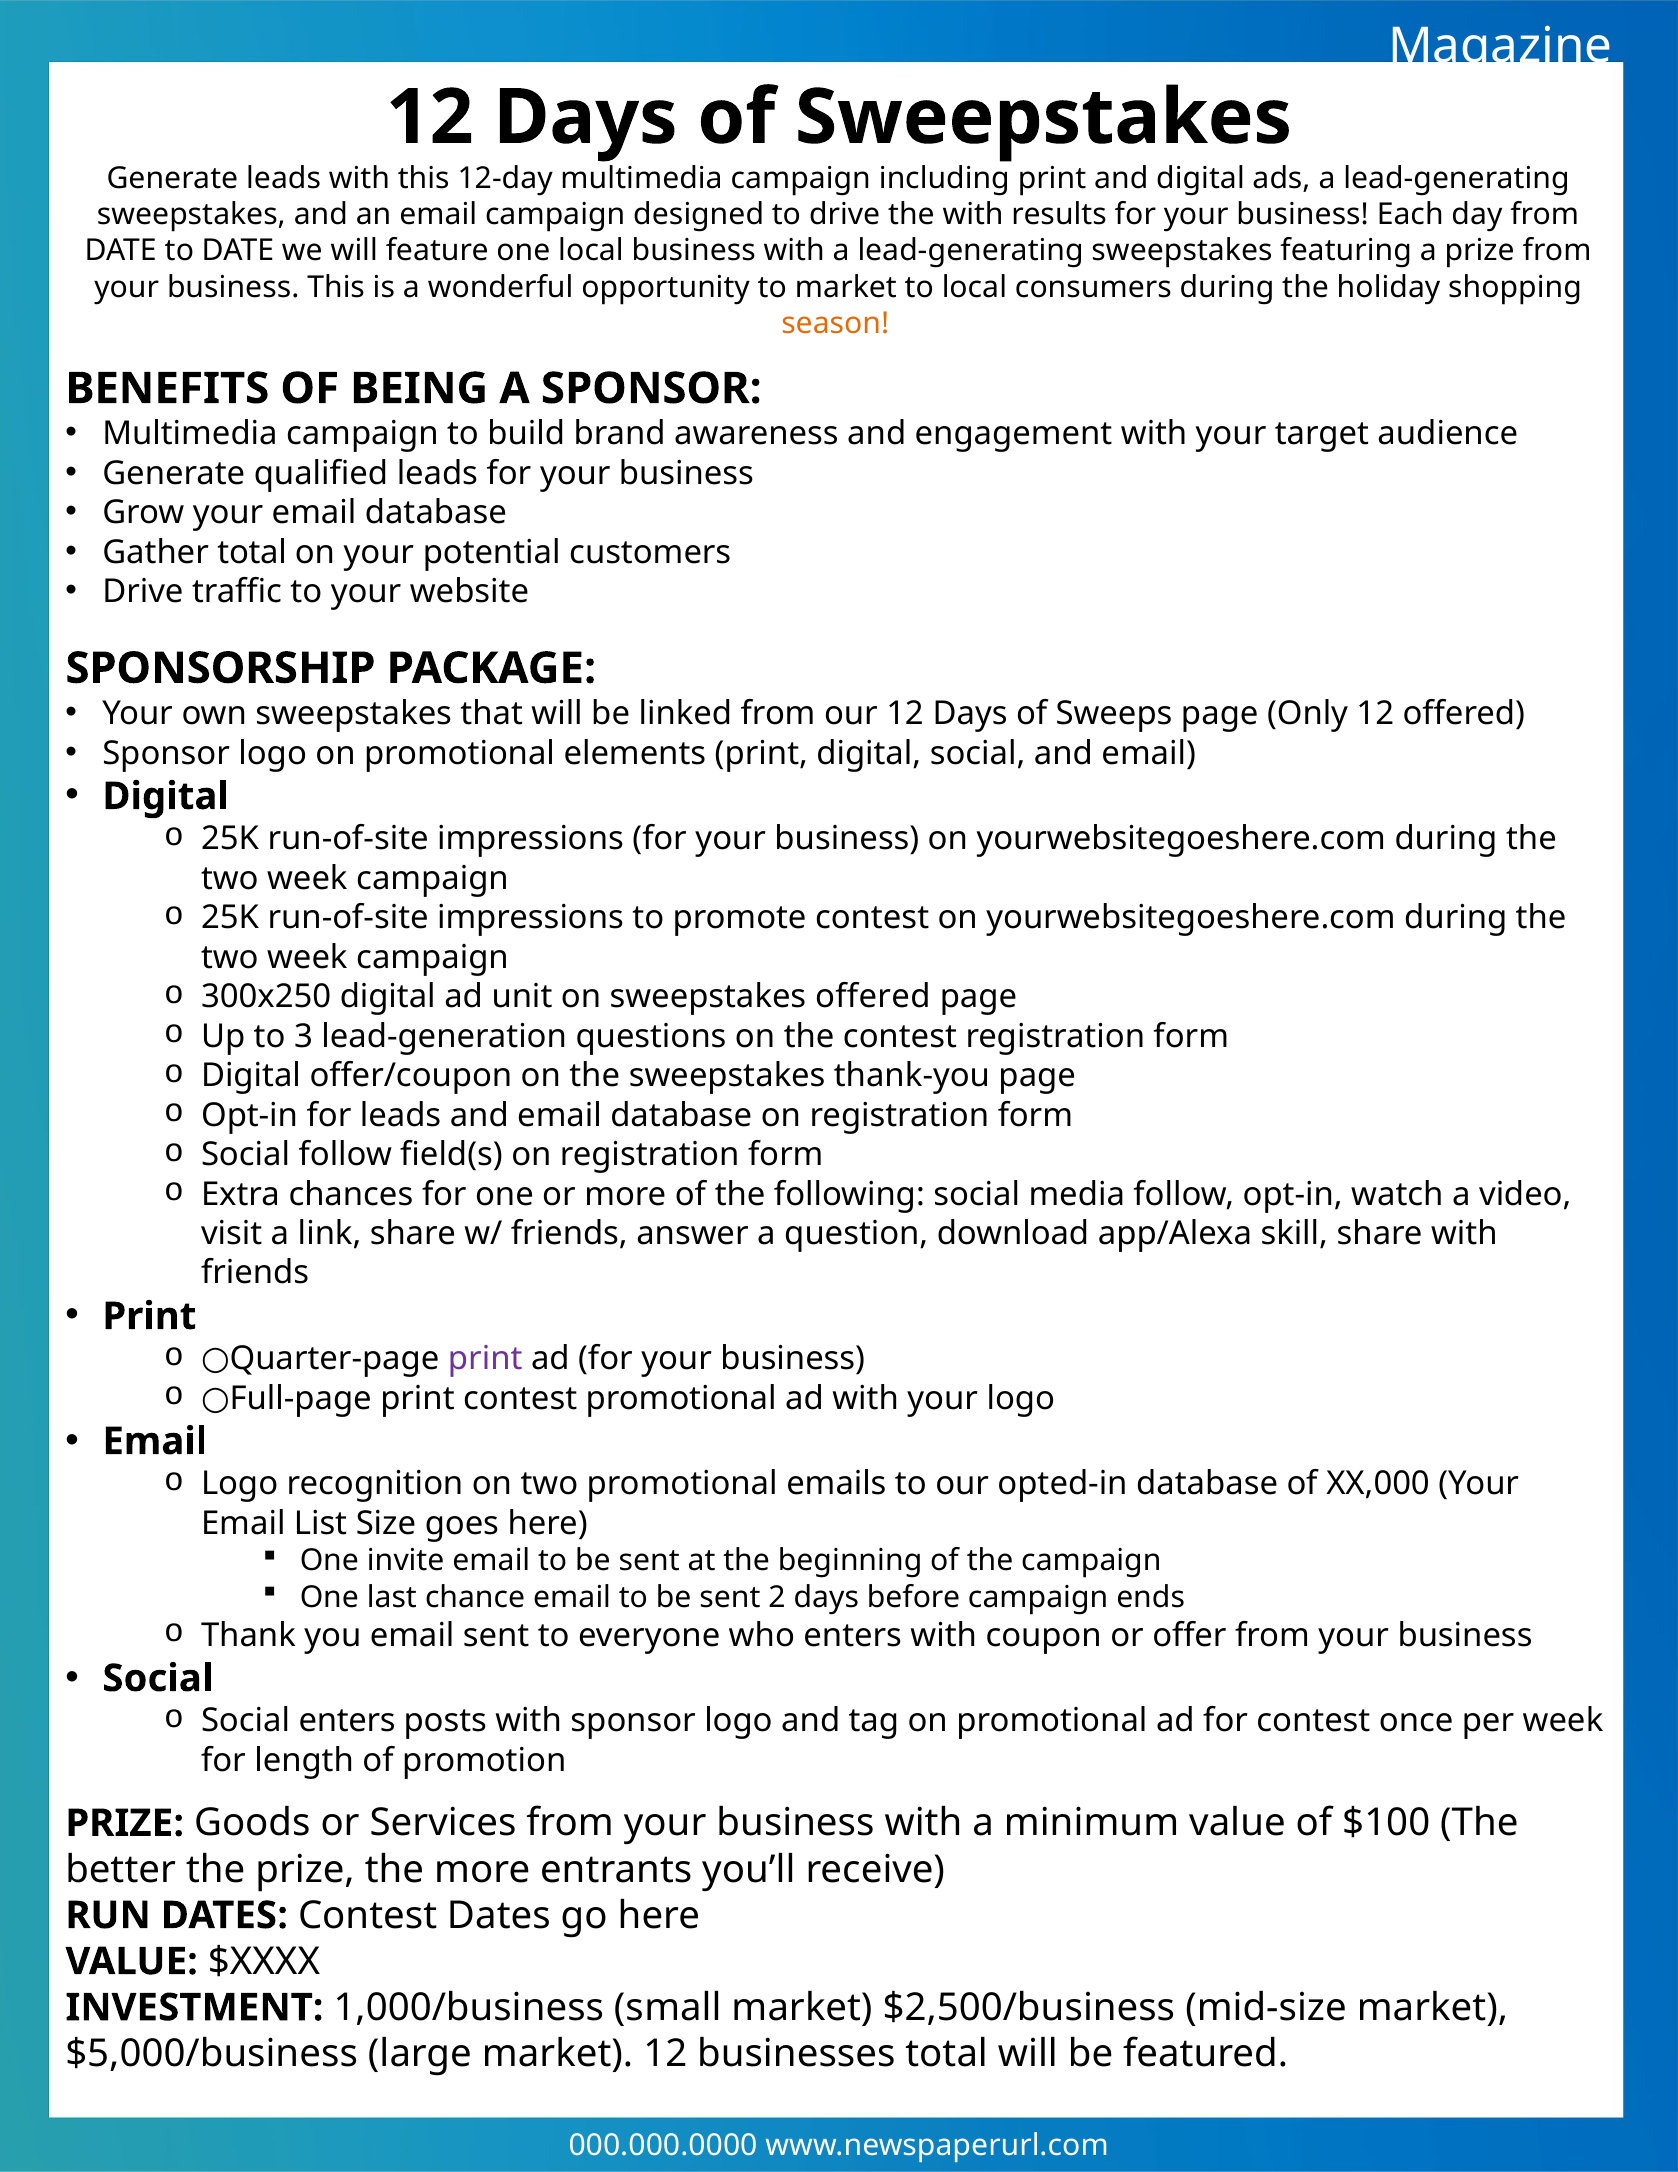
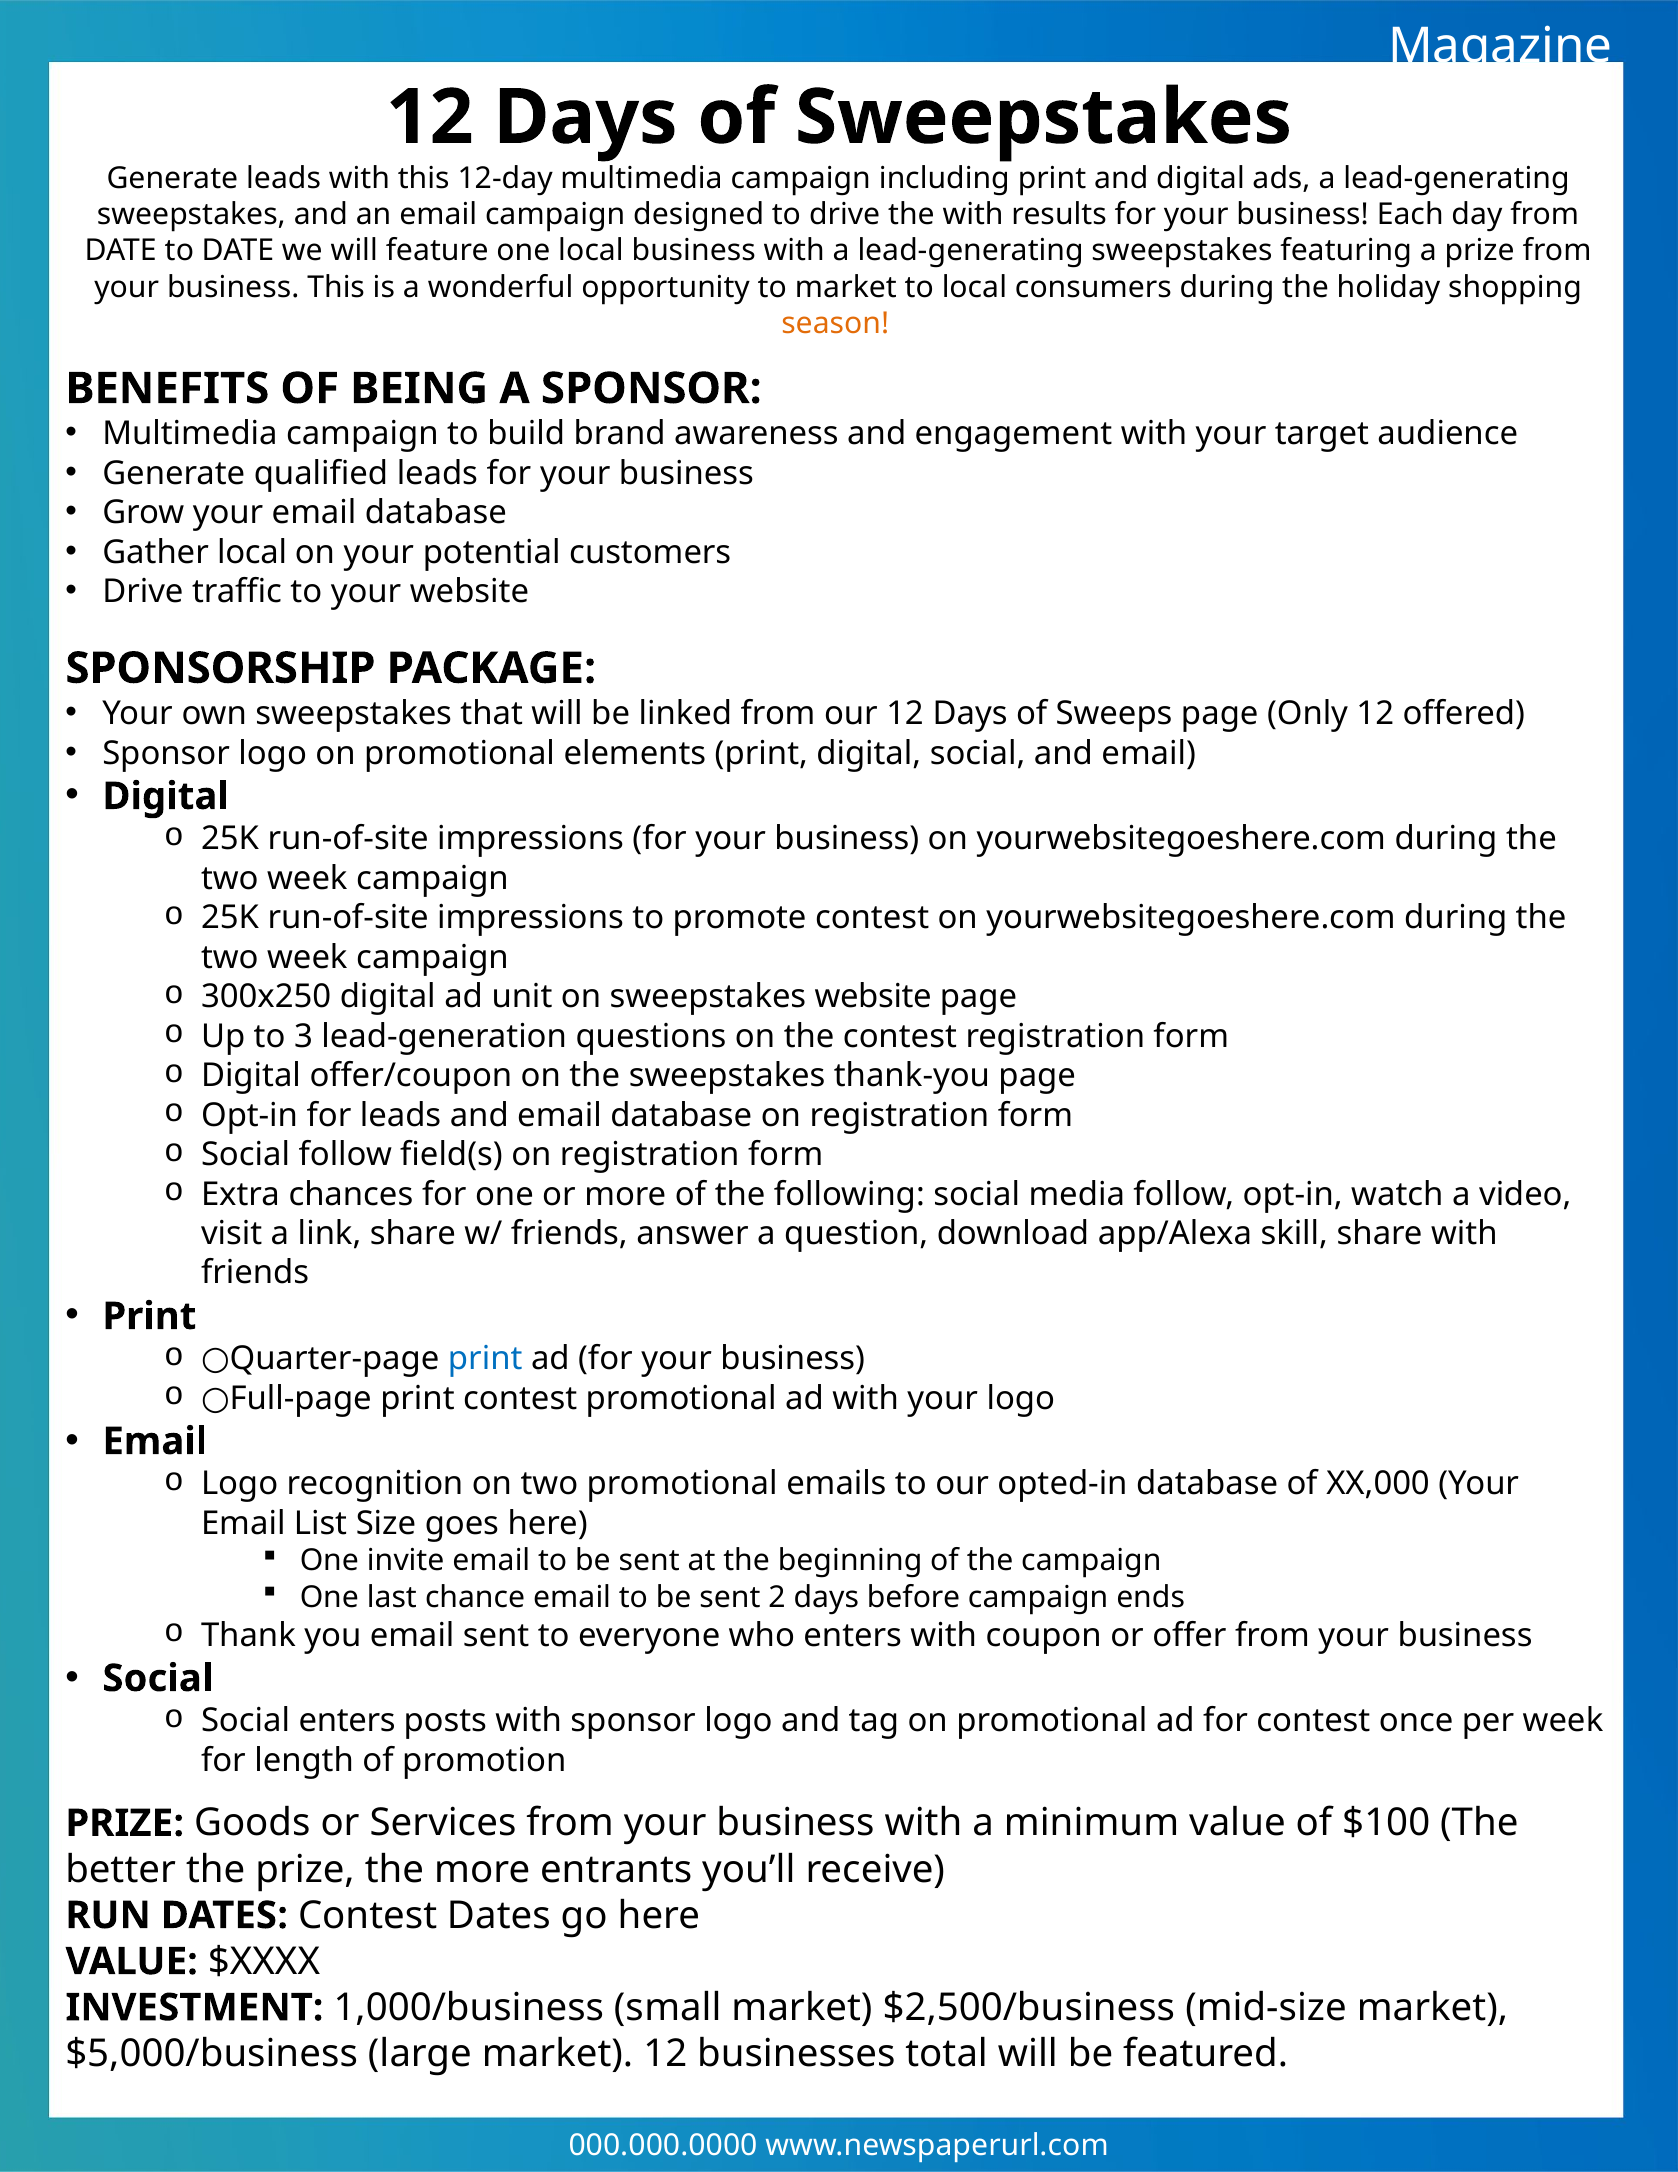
Gather total: total -> local
sweepstakes offered: offered -> website
print at (485, 1358) colour: purple -> blue
